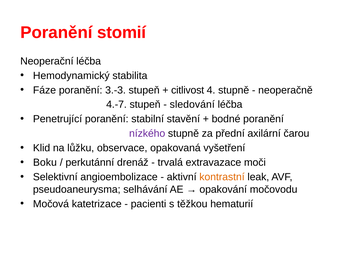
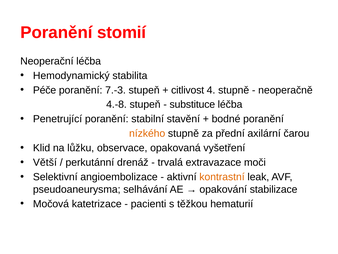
Fáze: Fáze -> Péče
3.-3: 3.-3 -> 7.-3
4.-7: 4.-7 -> 4.-8
sledování: sledování -> substituce
nízkého colour: purple -> orange
Boku: Boku -> Větší
močovodu: močovodu -> stabilizace
